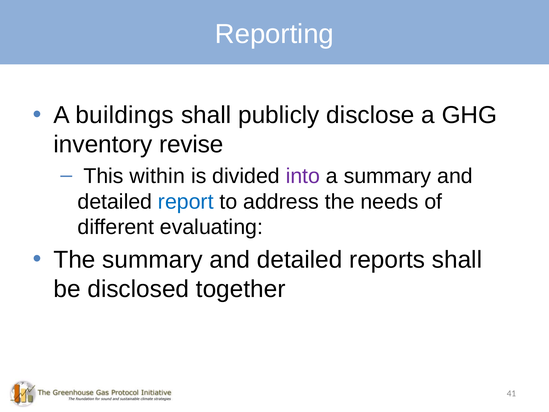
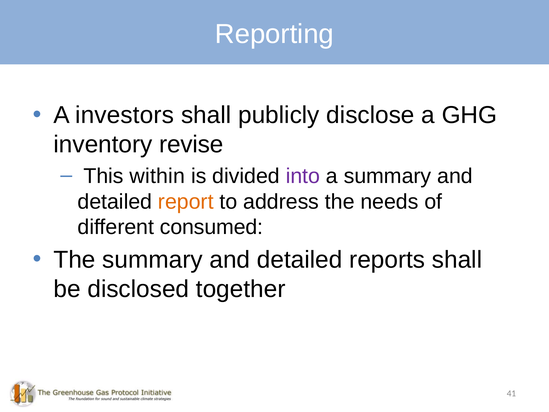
buildings: buildings -> investors
report colour: blue -> orange
evaluating: evaluating -> consumed
